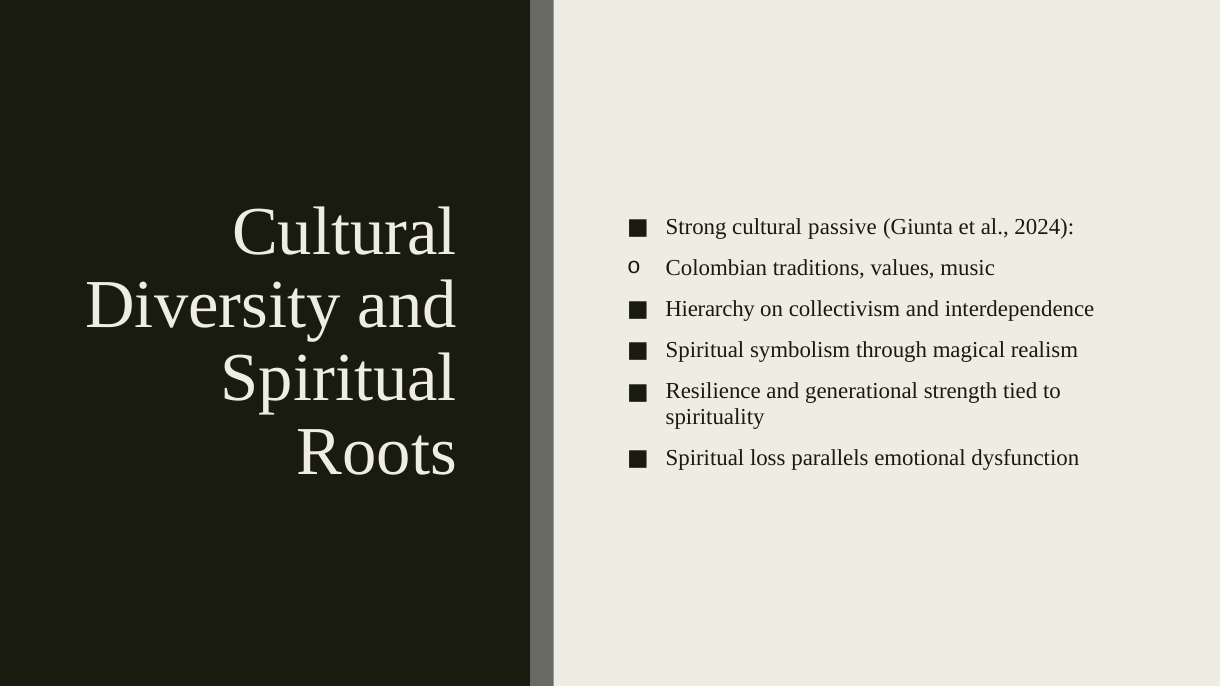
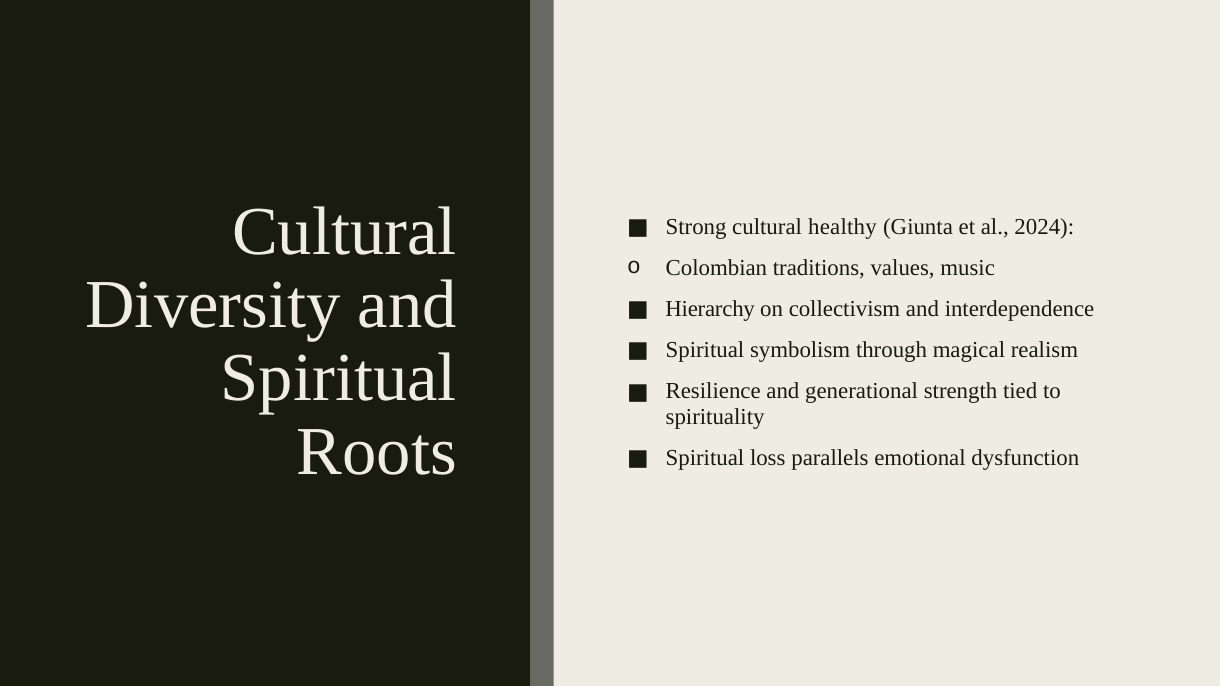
passive: passive -> healthy
